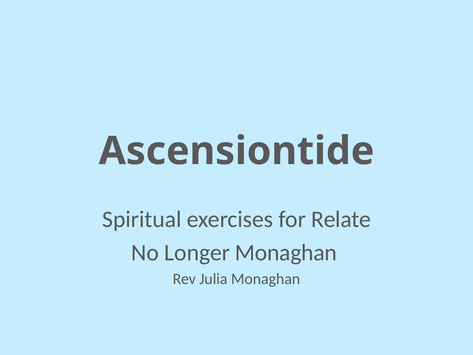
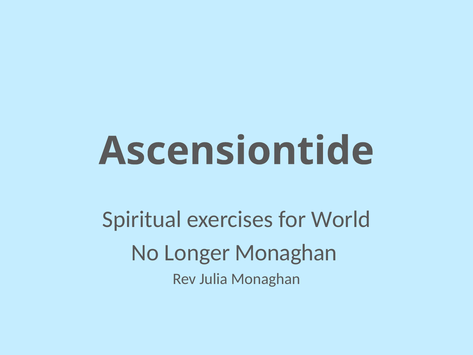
Relate: Relate -> World
